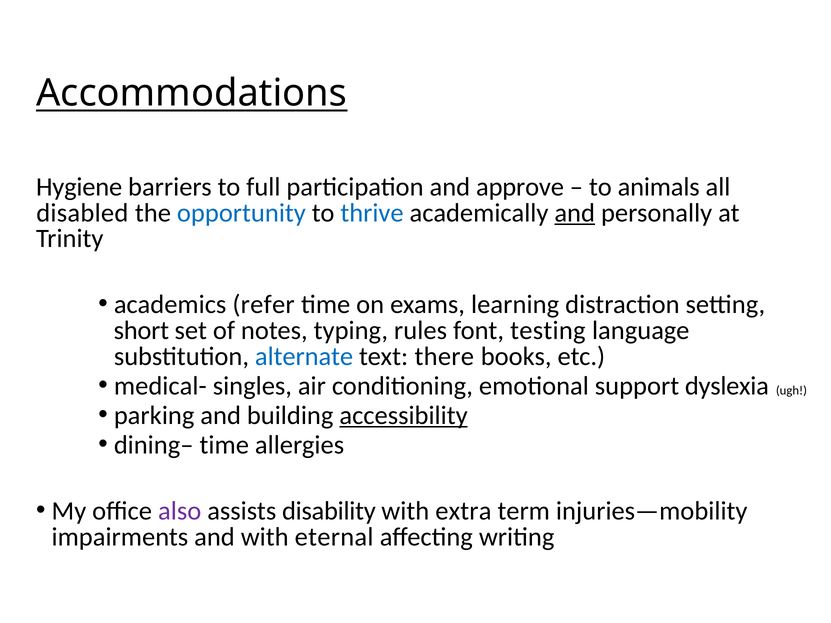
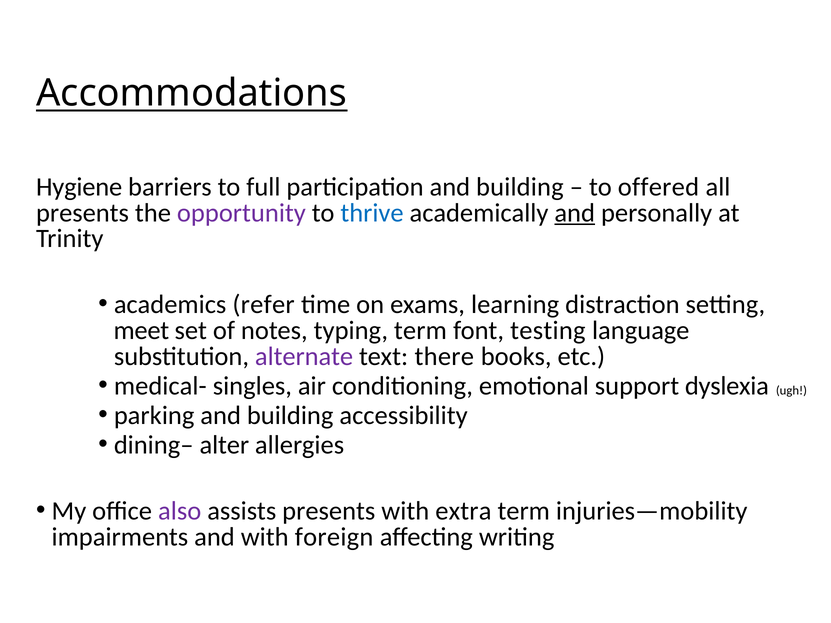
participation and approve: approve -> building
animals: animals -> offered
disabled at (82, 213): disabled -> presents
opportunity colour: blue -> purple
short: short -> meet
typing rules: rules -> term
alternate colour: blue -> purple
accessibility underline: present -> none
dining– time: time -> alter
assists disability: disability -> presents
eternal: eternal -> foreign
